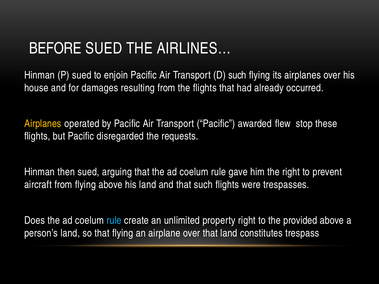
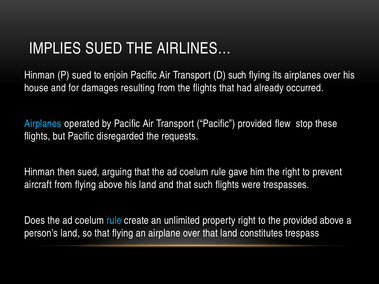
BEFORE: BEFORE -> IMPLIES
Airplanes at (43, 124) colour: yellow -> light blue
Paciﬁc awarded: awarded -> provided
